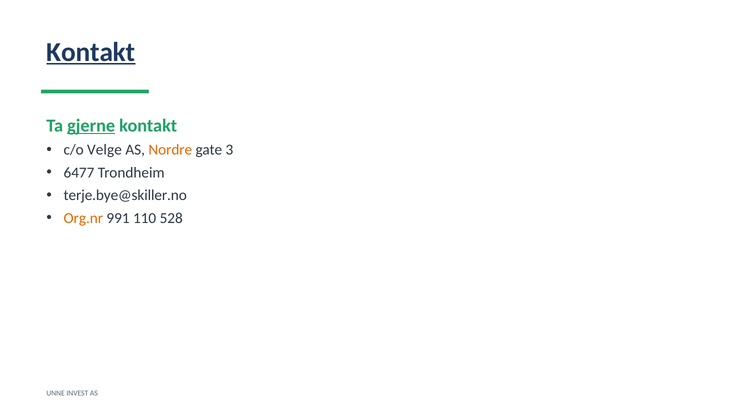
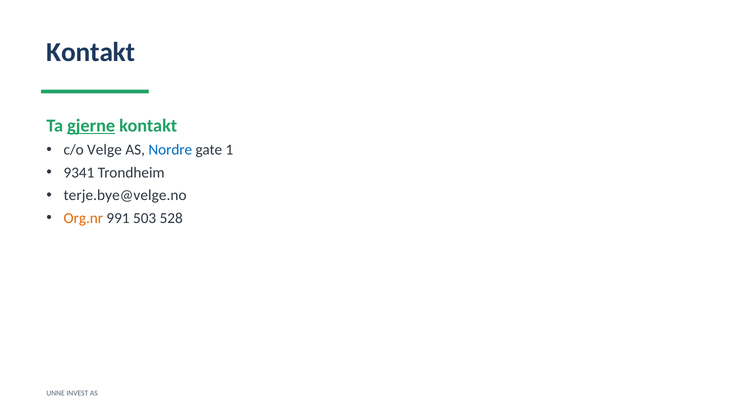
Kontakt at (91, 52) underline: present -> none
Nordre colour: orange -> blue
3: 3 -> 1
6477: 6477 -> 9341
terje.bye@skiller.no: terje.bye@skiller.no -> terje.bye@velge.no
110: 110 -> 503
